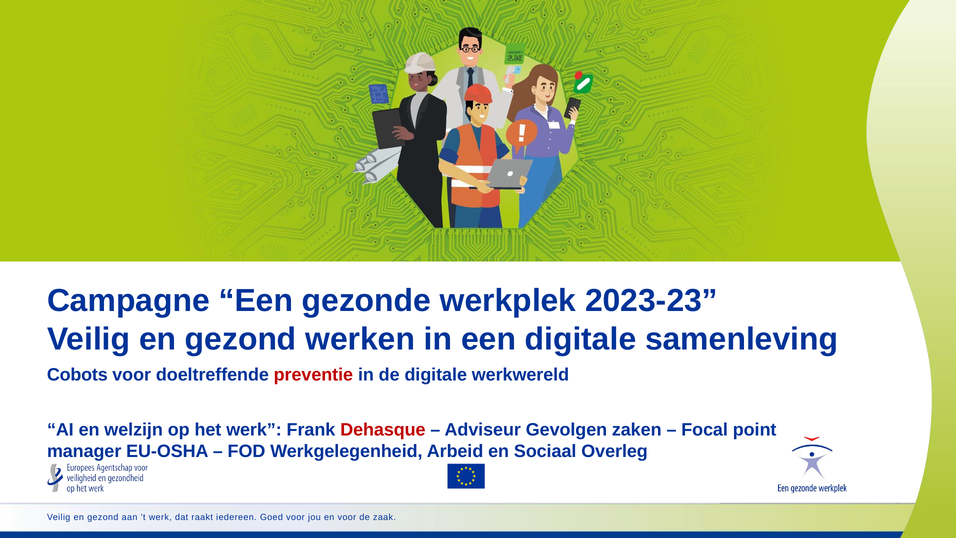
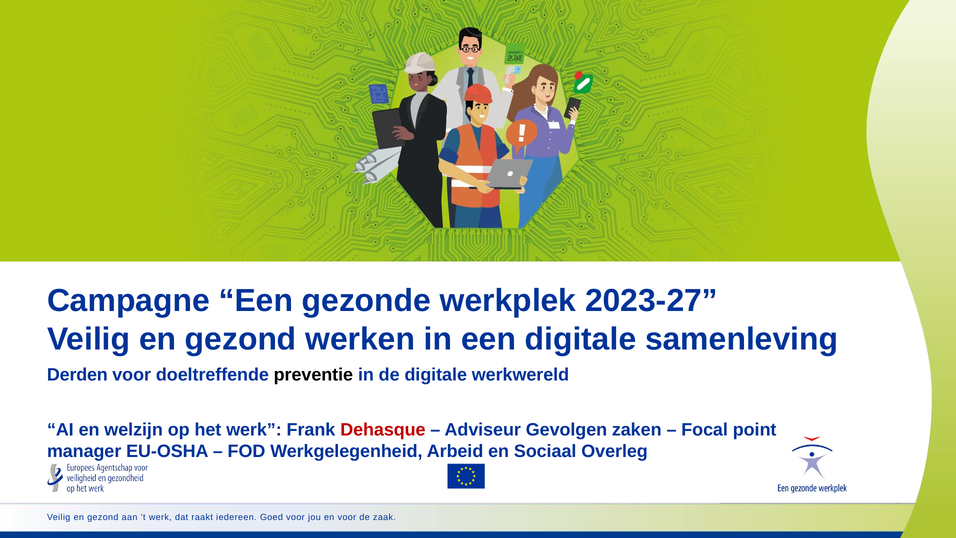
2023-23: 2023-23 -> 2023-27
Cobots: Cobots -> Derden
preventie colour: red -> black
